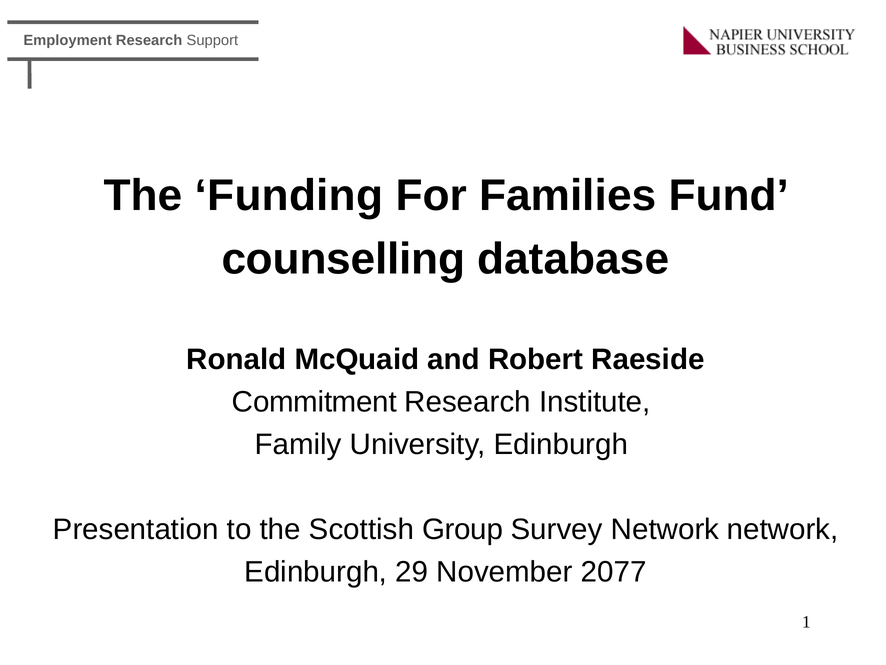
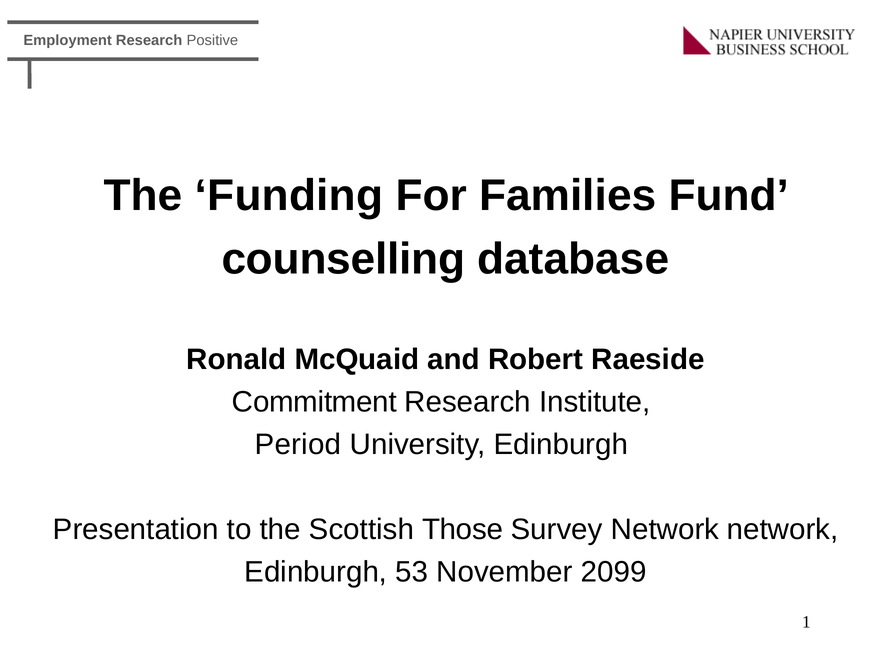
Support: Support -> Positive
Family: Family -> Period
Group: Group -> Those
29: 29 -> 53
2077: 2077 -> 2099
